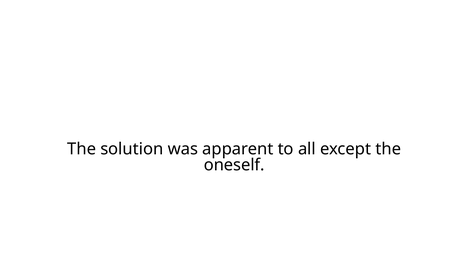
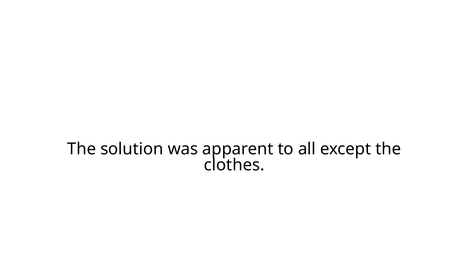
oneself: oneself -> clothes
